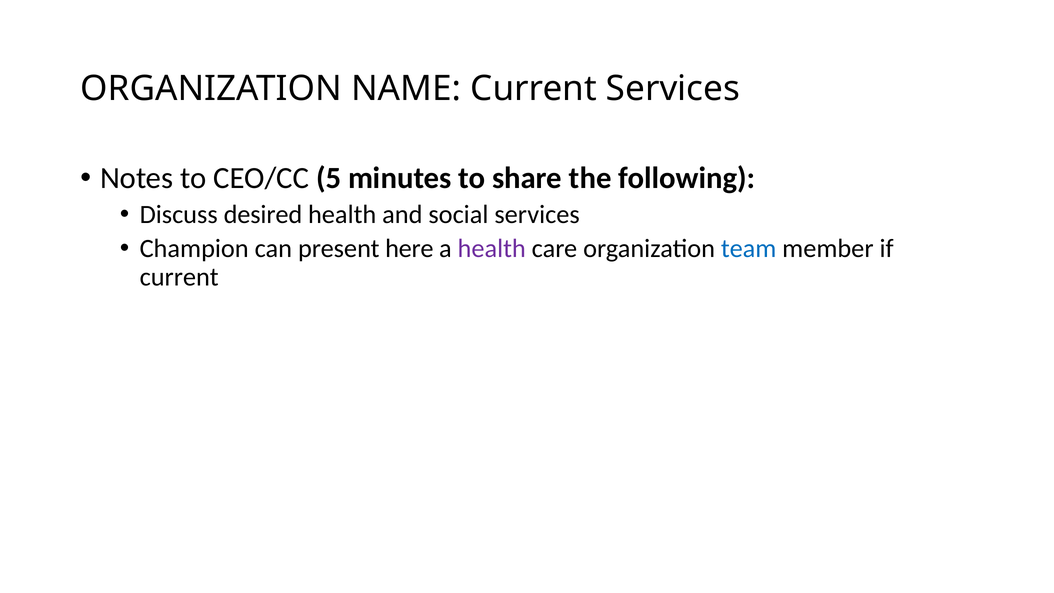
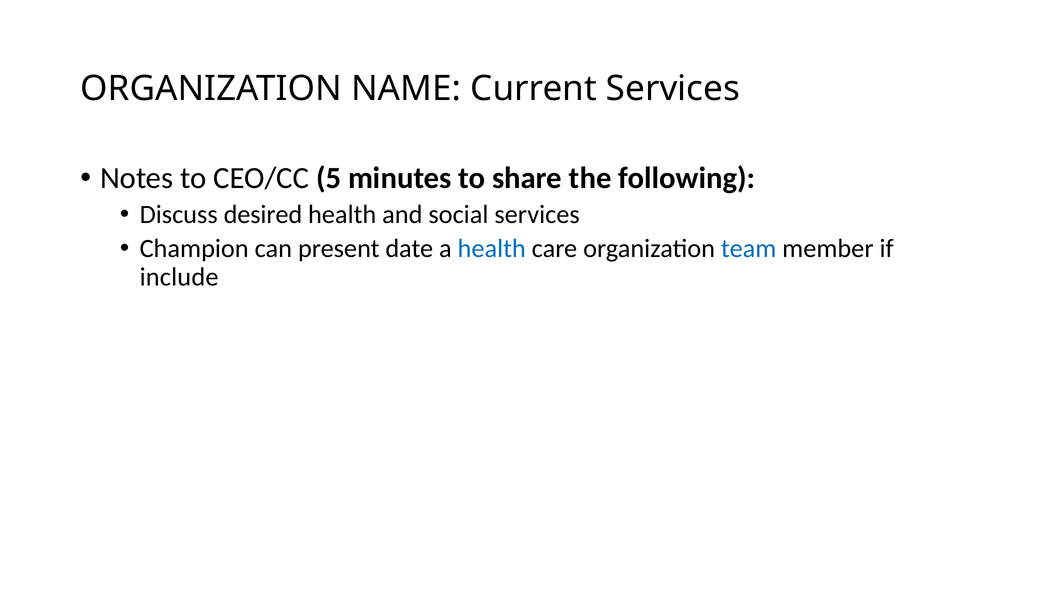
here: here -> date
health at (492, 248) colour: purple -> blue
current at (179, 277): current -> include
